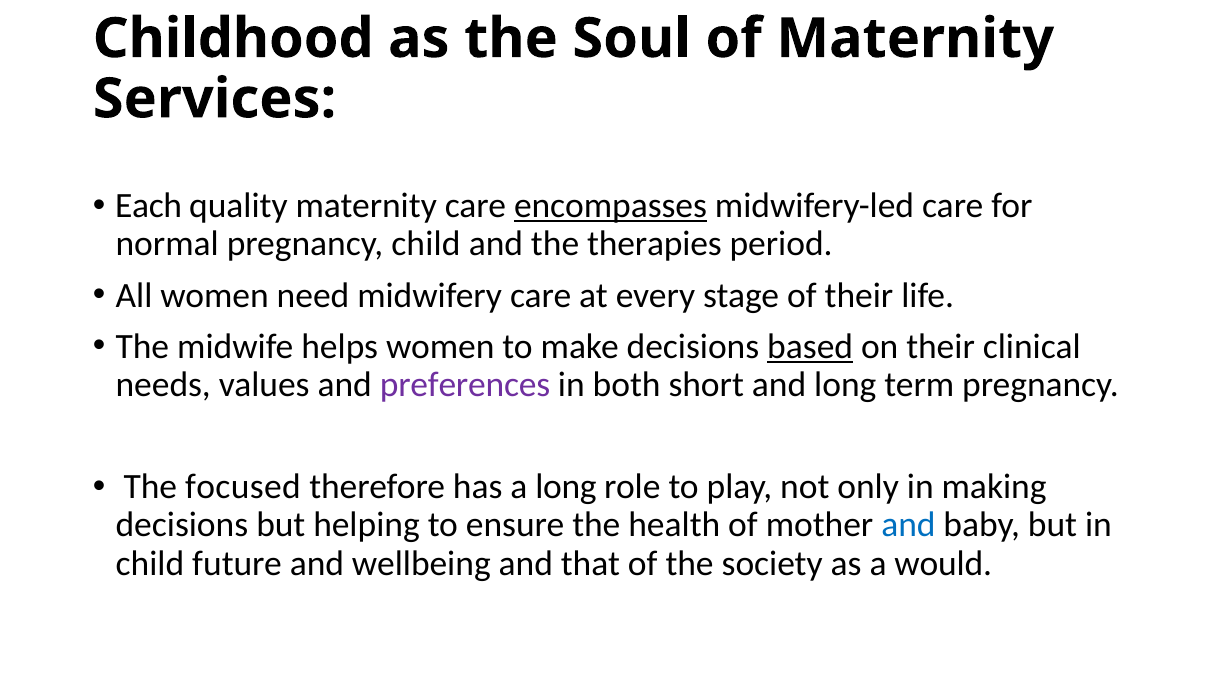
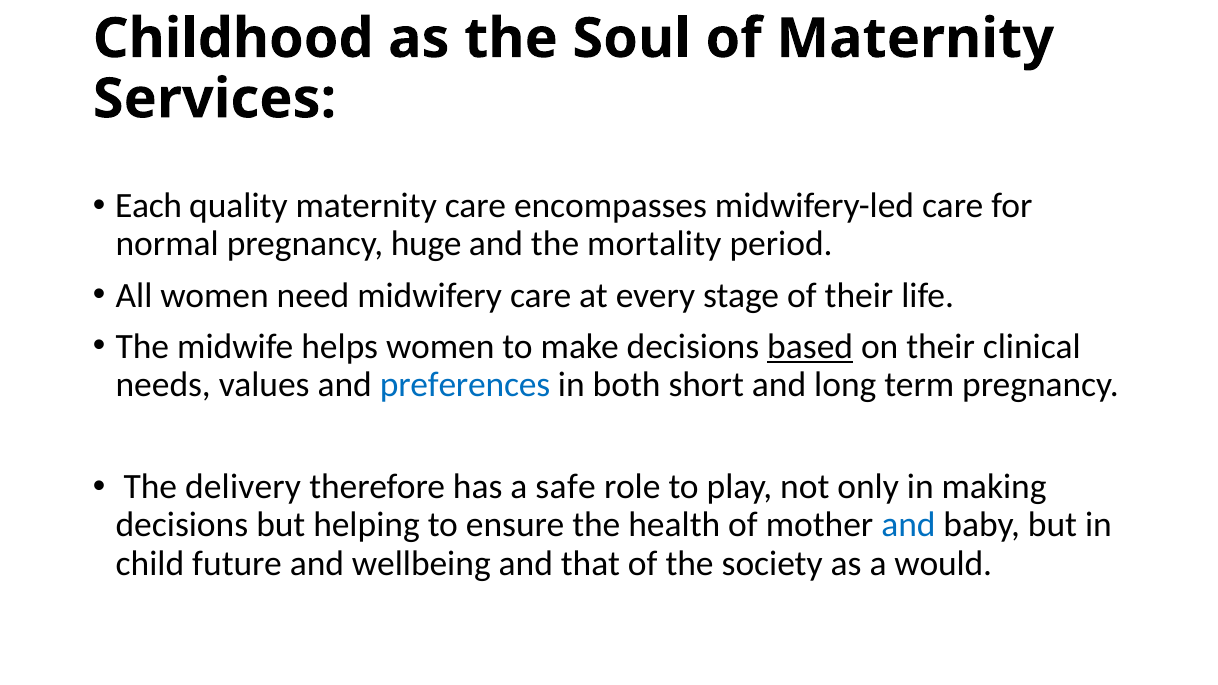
encompasses underline: present -> none
pregnancy child: child -> huge
therapies: therapies -> mortality
preferences colour: purple -> blue
focused: focused -> delivery
a long: long -> safe
